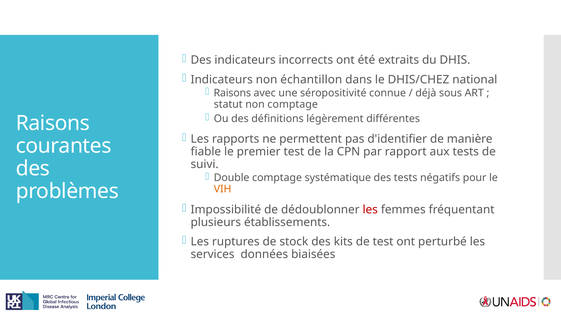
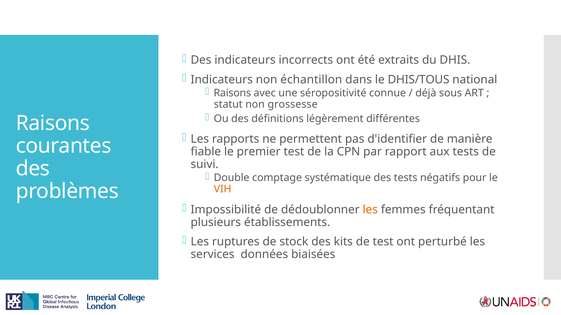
DHIS/CHEZ: DHIS/CHEZ -> DHIS/TOUS
non comptage: comptage -> grossesse
les at (370, 210) colour: red -> orange
